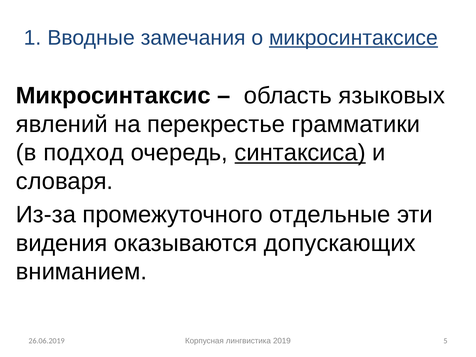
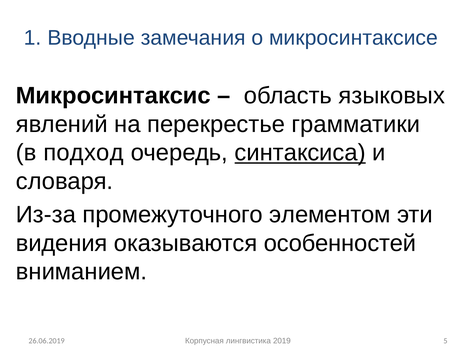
микросинтаксисе underline: present -> none
отдельные: отдельные -> элементом
допускающих: допускающих -> особенностей
